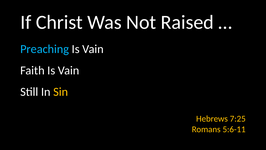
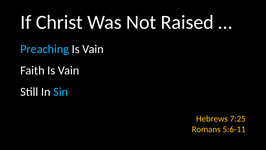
Sin colour: yellow -> light blue
